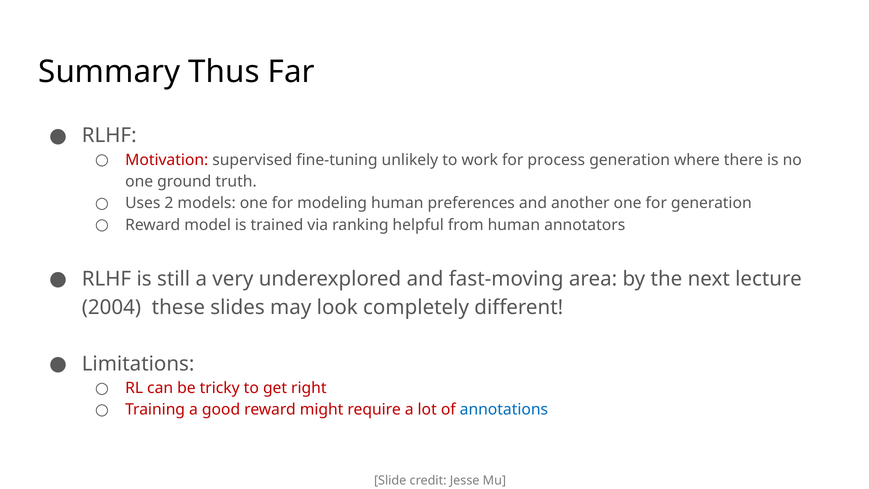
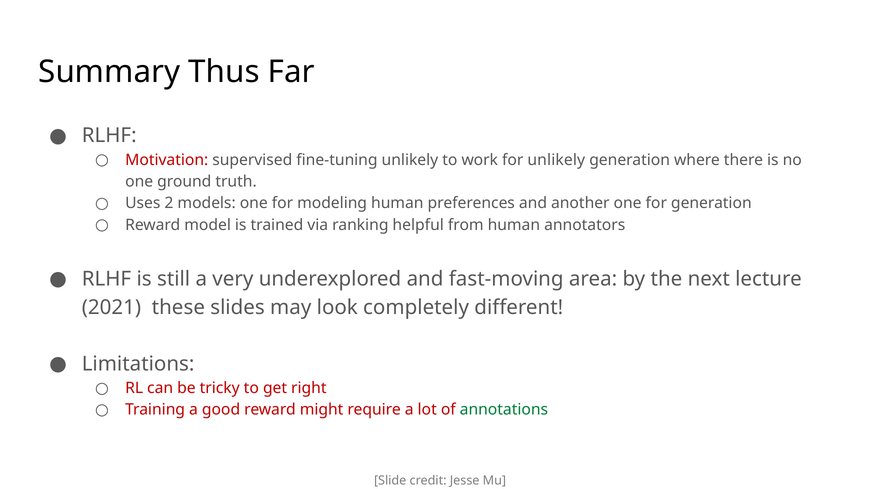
for process: process -> unlikely
2004: 2004 -> 2021
annotations colour: blue -> green
